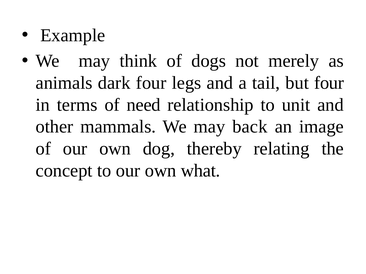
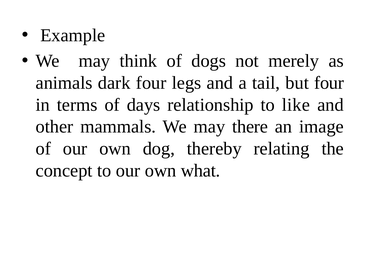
need: need -> days
unit: unit -> like
back: back -> there
